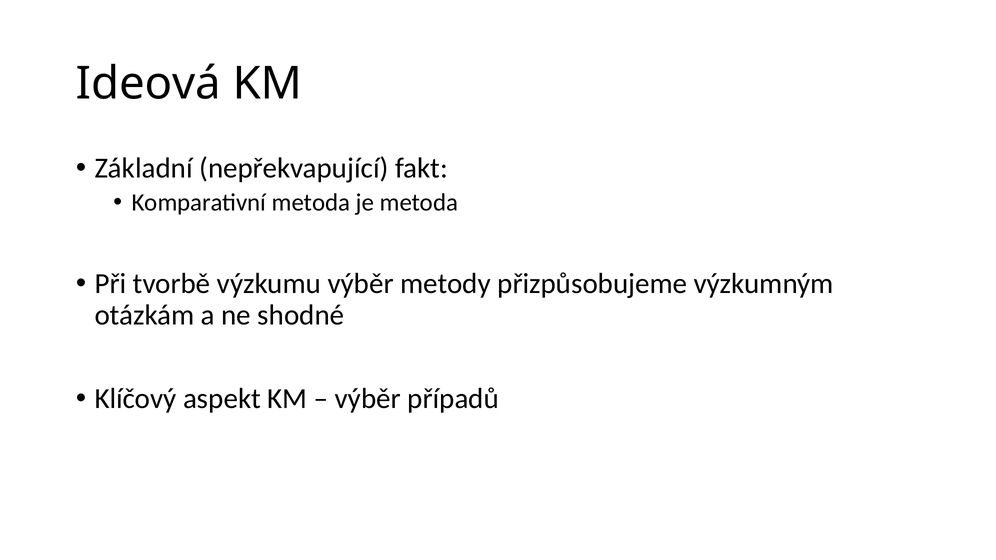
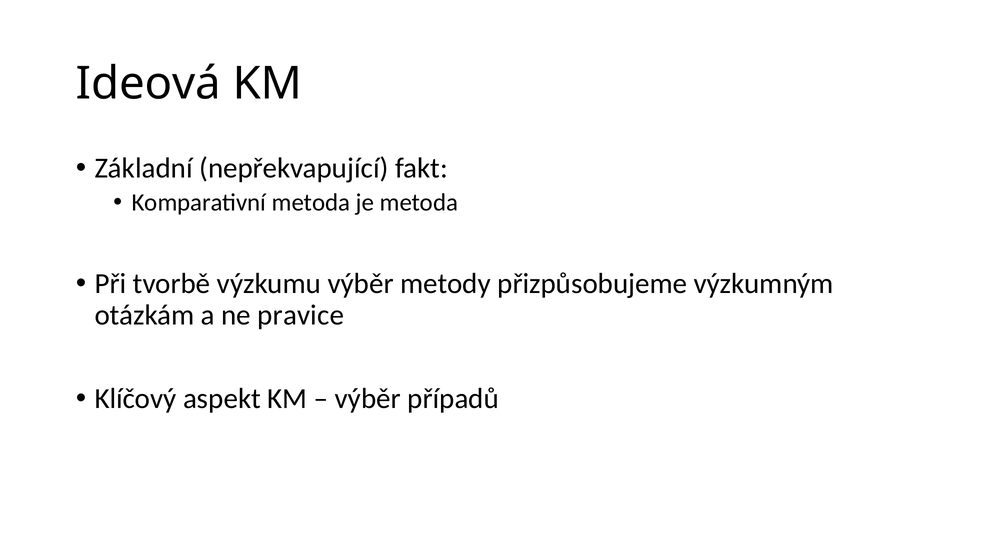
shodné: shodné -> pravice
